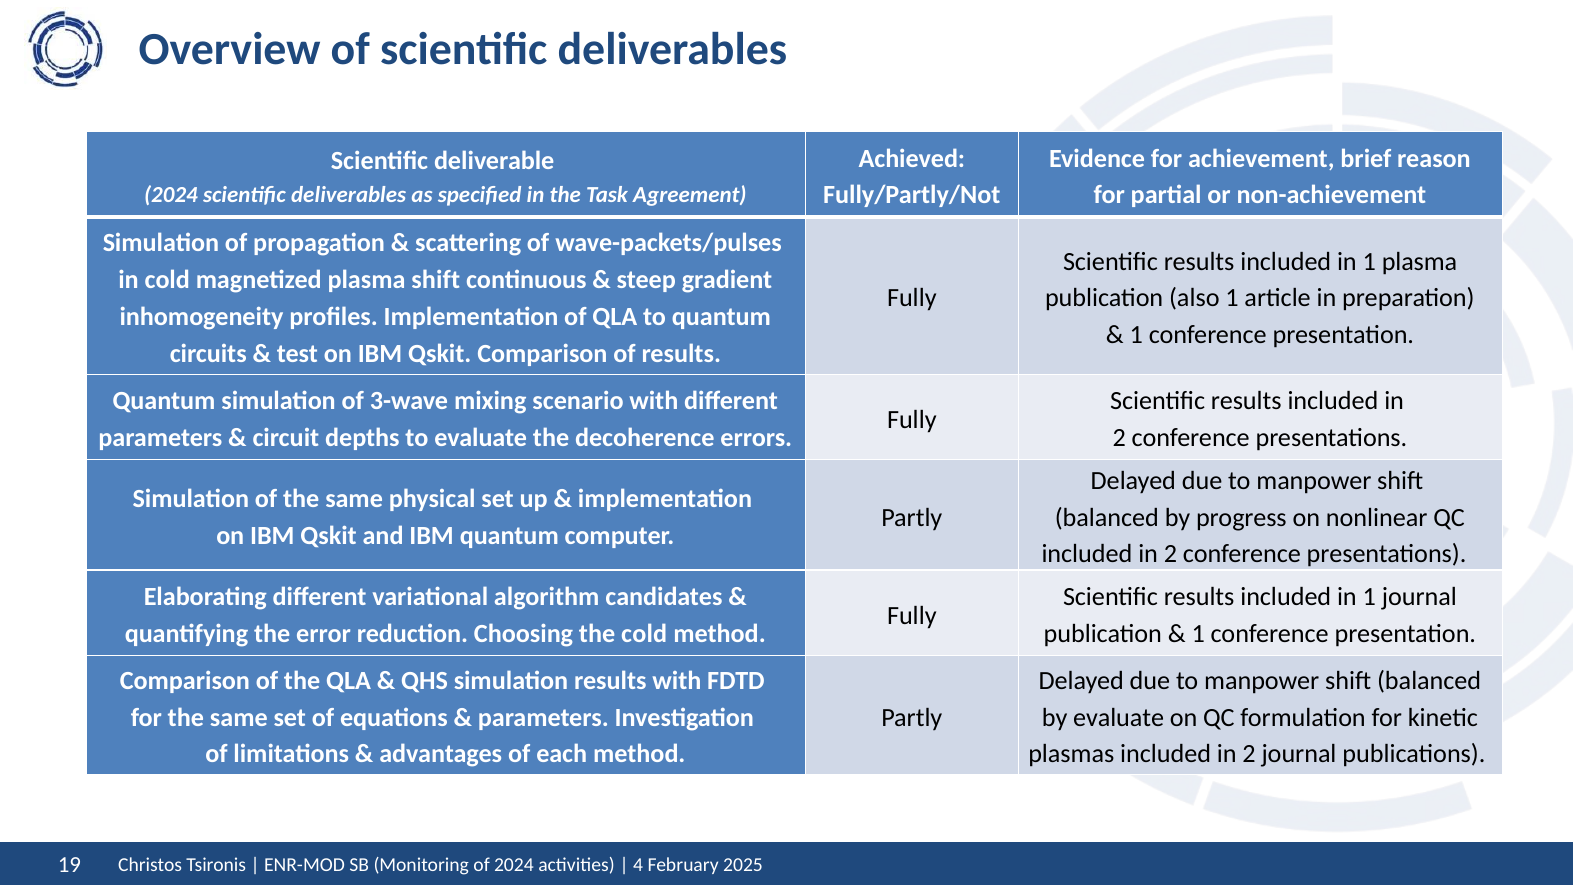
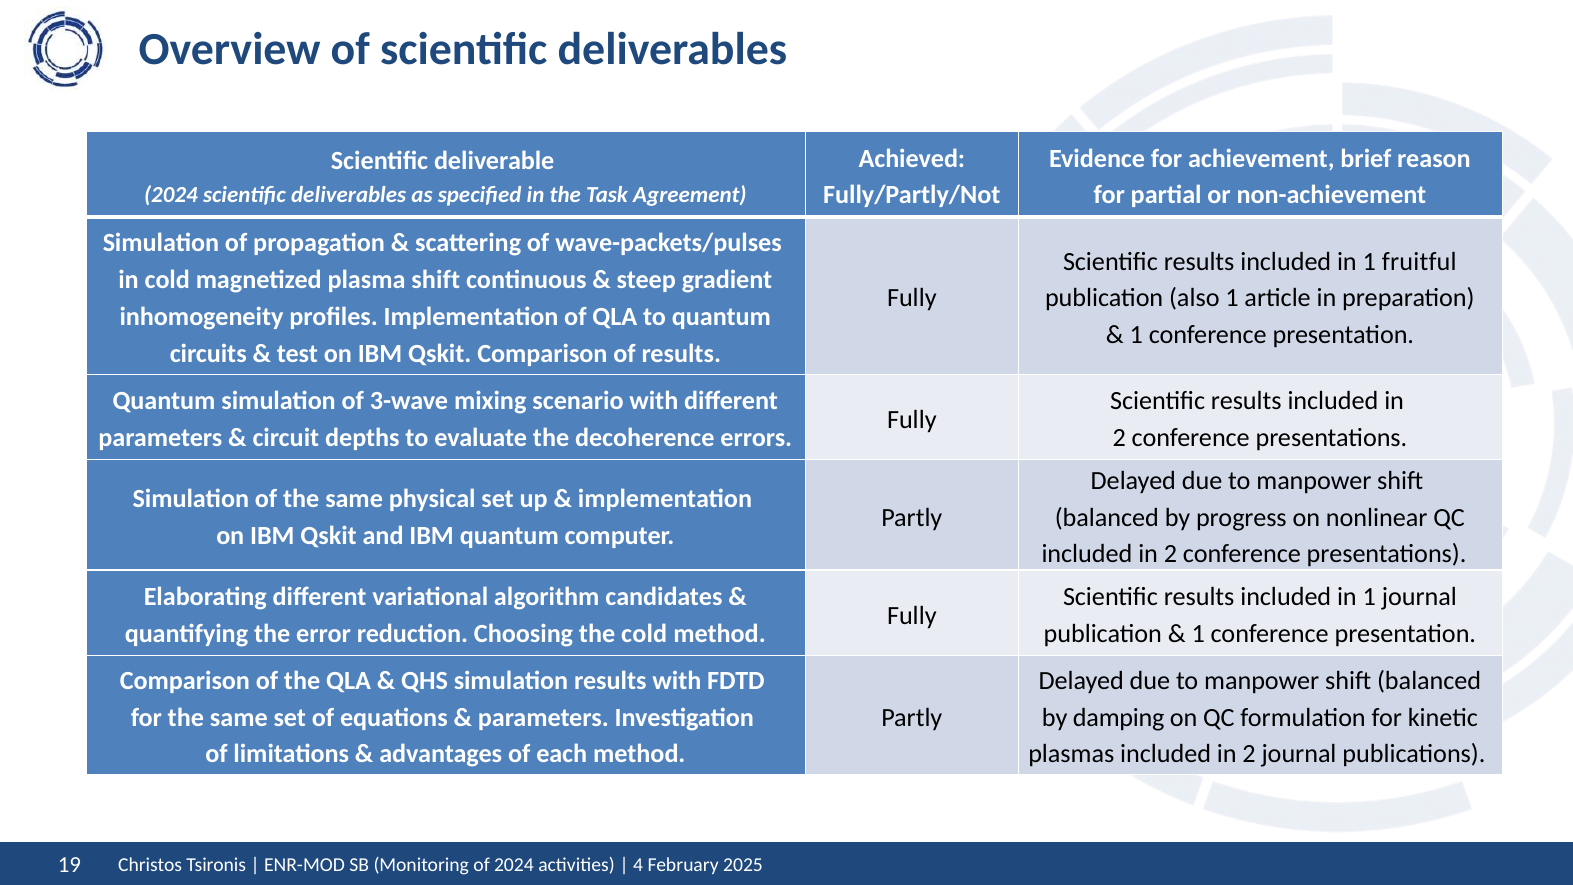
1 plasma: plasma -> fruitful
by evaluate: evaluate -> damping
